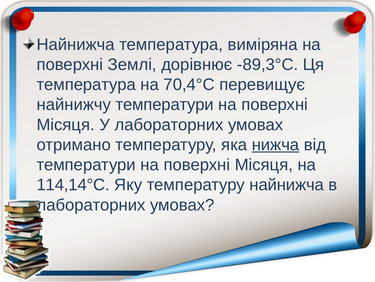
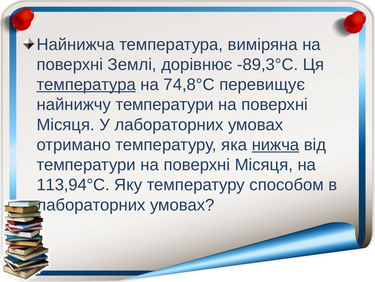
температура at (86, 84) underline: none -> present
70,4°С: 70,4°С -> 74,8°С
114,14°С: 114,14°С -> 113,94°С
температуру найнижча: найнижча -> способом
